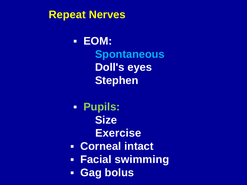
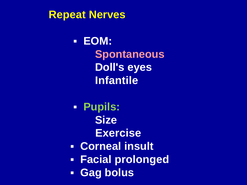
Spontaneous colour: light blue -> pink
Stephen: Stephen -> Infantile
intact: intact -> insult
swimming: swimming -> prolonged
